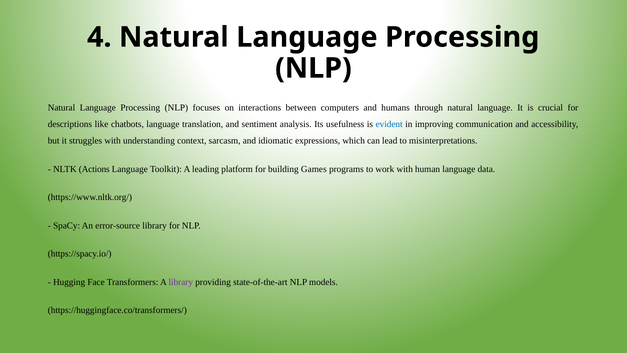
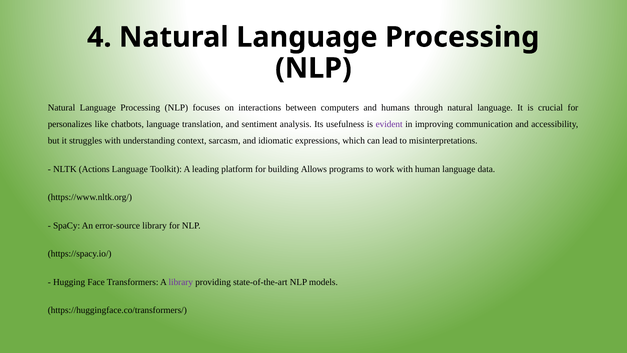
descriptions: descriptions -> personalizes
evident colour: blue -> purple
Games: Games -> Allows
